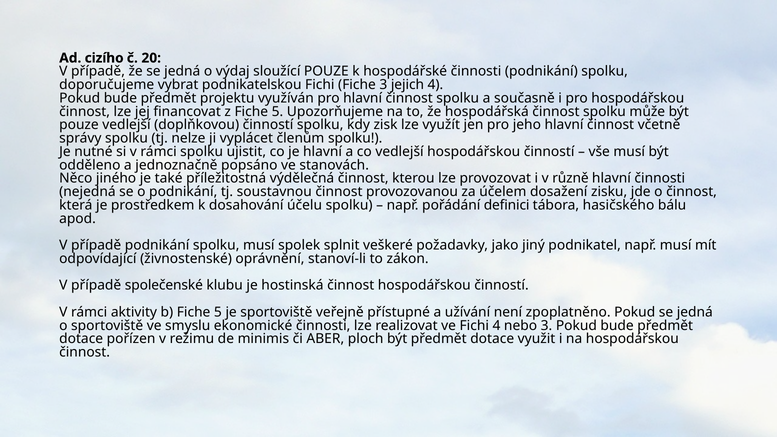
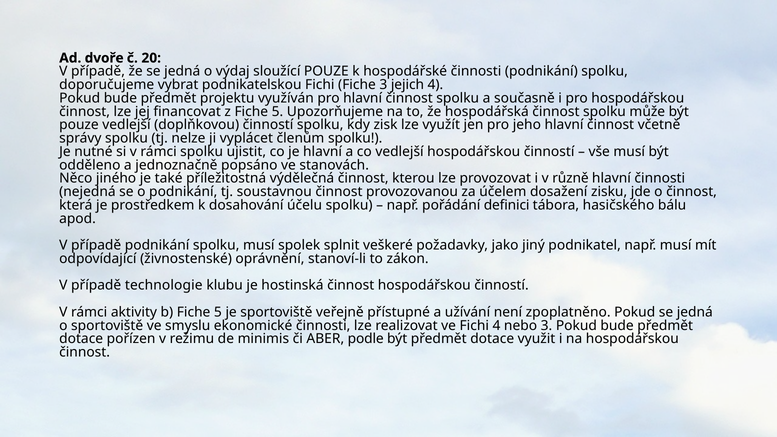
cizího: cizího -> dvoře
společenské: společenské -> technologie
ploch: ploch -> podle
